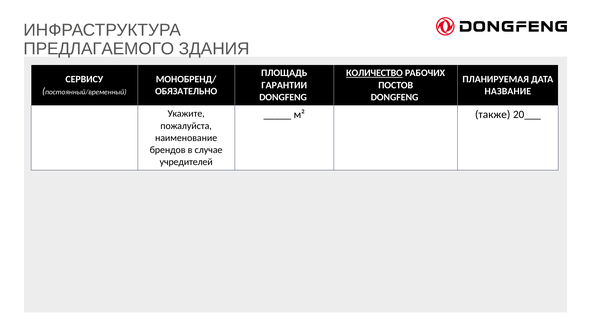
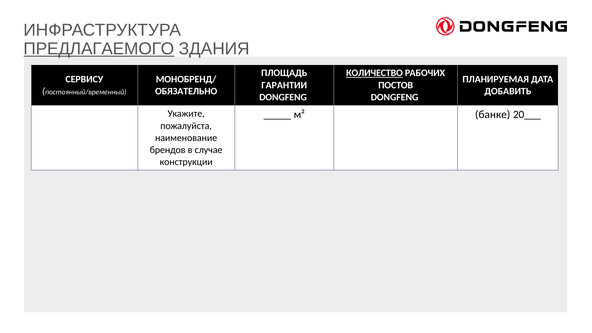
ПРЕДЛАГАЕМОГО underline: none -> present
НАЗВАНИЕ: НАЗВАНИЕ -> ДОБАВИТЬ
также: также -> банке
учредителей: учредителей -> конструкции
